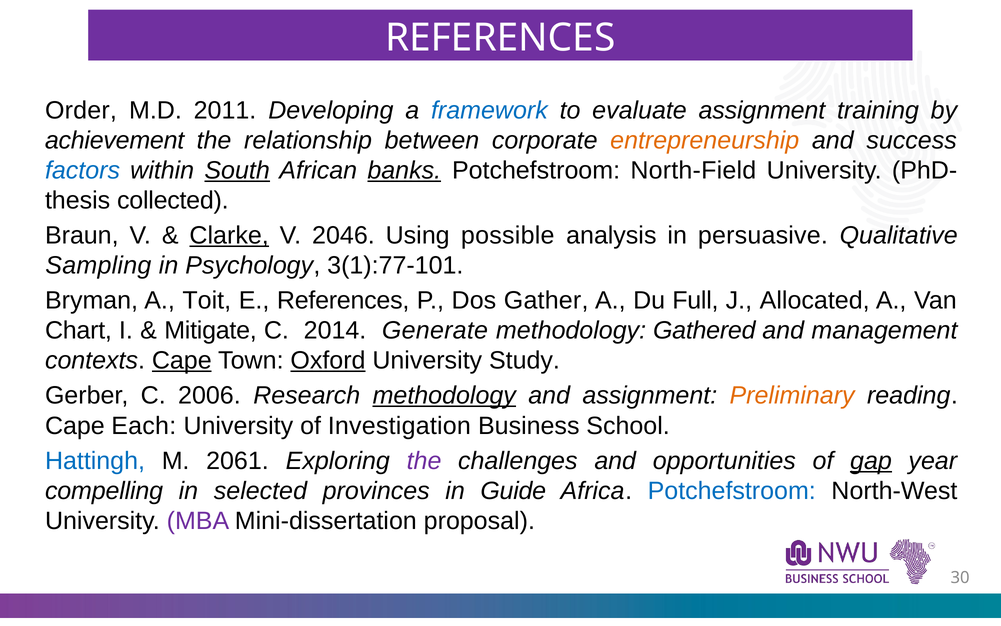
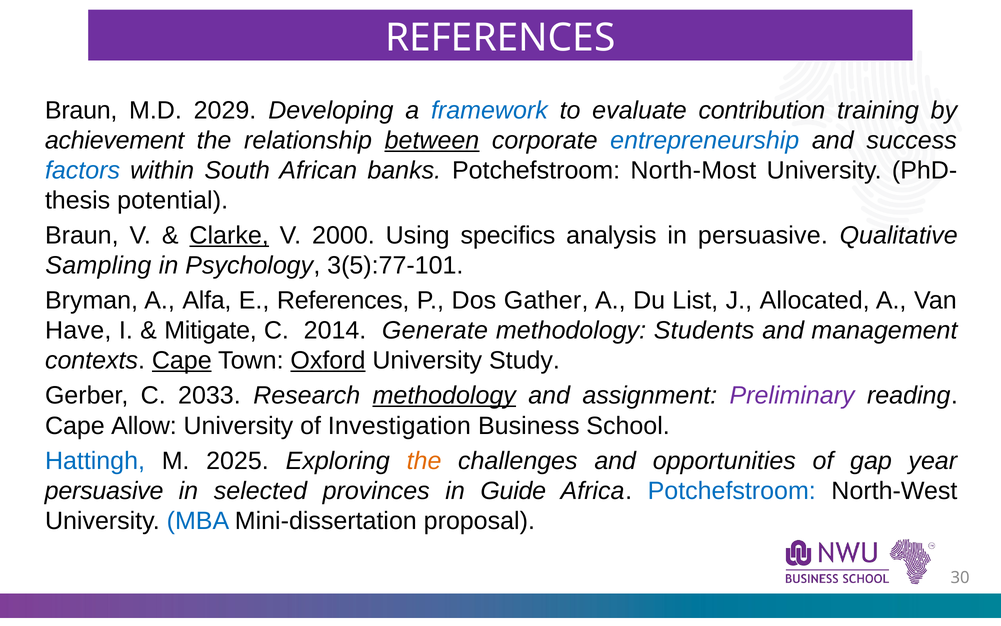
Order at (81, 110): Order -> Braun
2011: 2011 -> 2029
evaluate assignment: assignment -> contribution
between underline: none -> present
entrepreneurship colour: orange -> blue
South underline: present -> none
banks underline: present -> none
North-Field: North-Field -> North-Most
collected: collected -> potential
2046: 2046 -> 2000
possible: possible -> specifics
3(1):77-101: 3(1):77-101 -> 3(5):77-101
Toit: Toit -> Alfa
Full: Full -> List
Chart: Chart -> Have
Gathered: Gathered -> Students
2006: 2006 -> 2033
Preliminary colour: orange -> purple
Each: Each -> Allow
2061: 2061 -> 2025
the at (424, 461) colour: purple -> orange
gap underline: present -> none
compelling at (104, 491): compelling -> persuasive
MBA colour: purple -> blue
